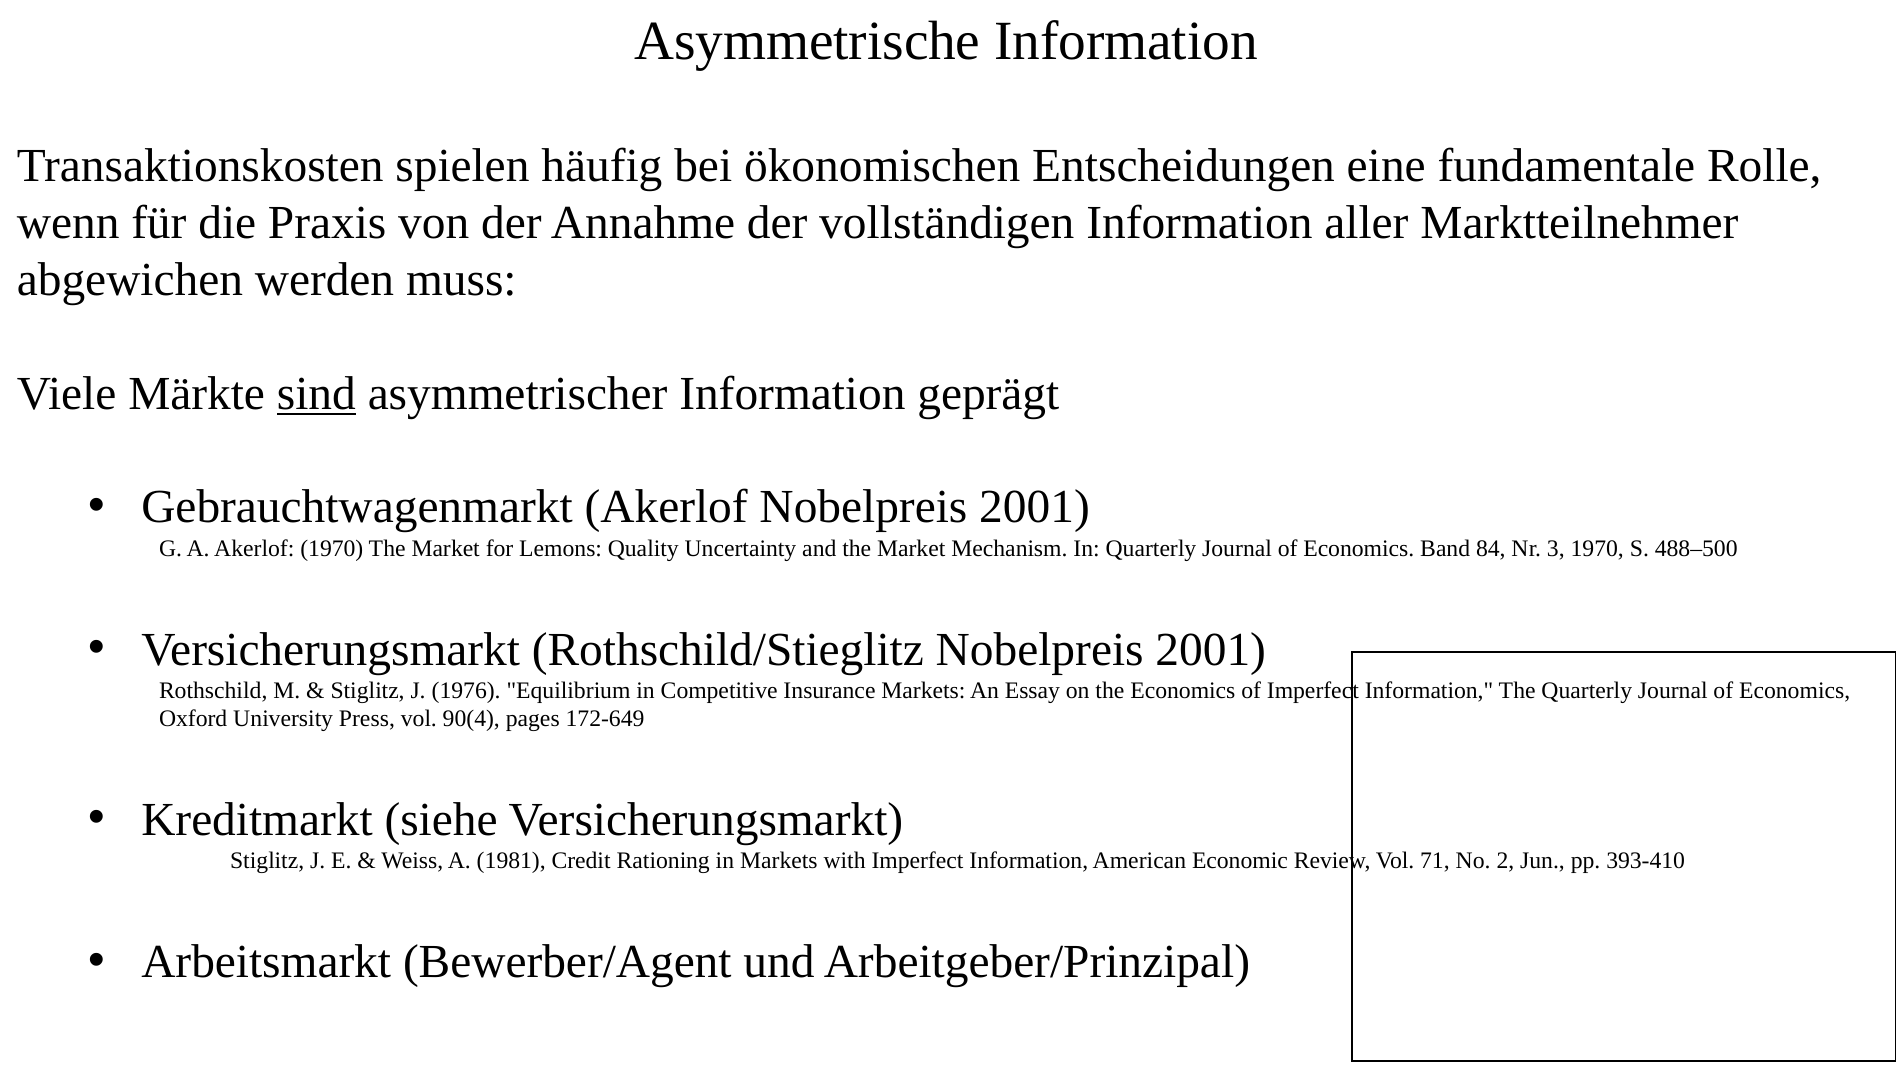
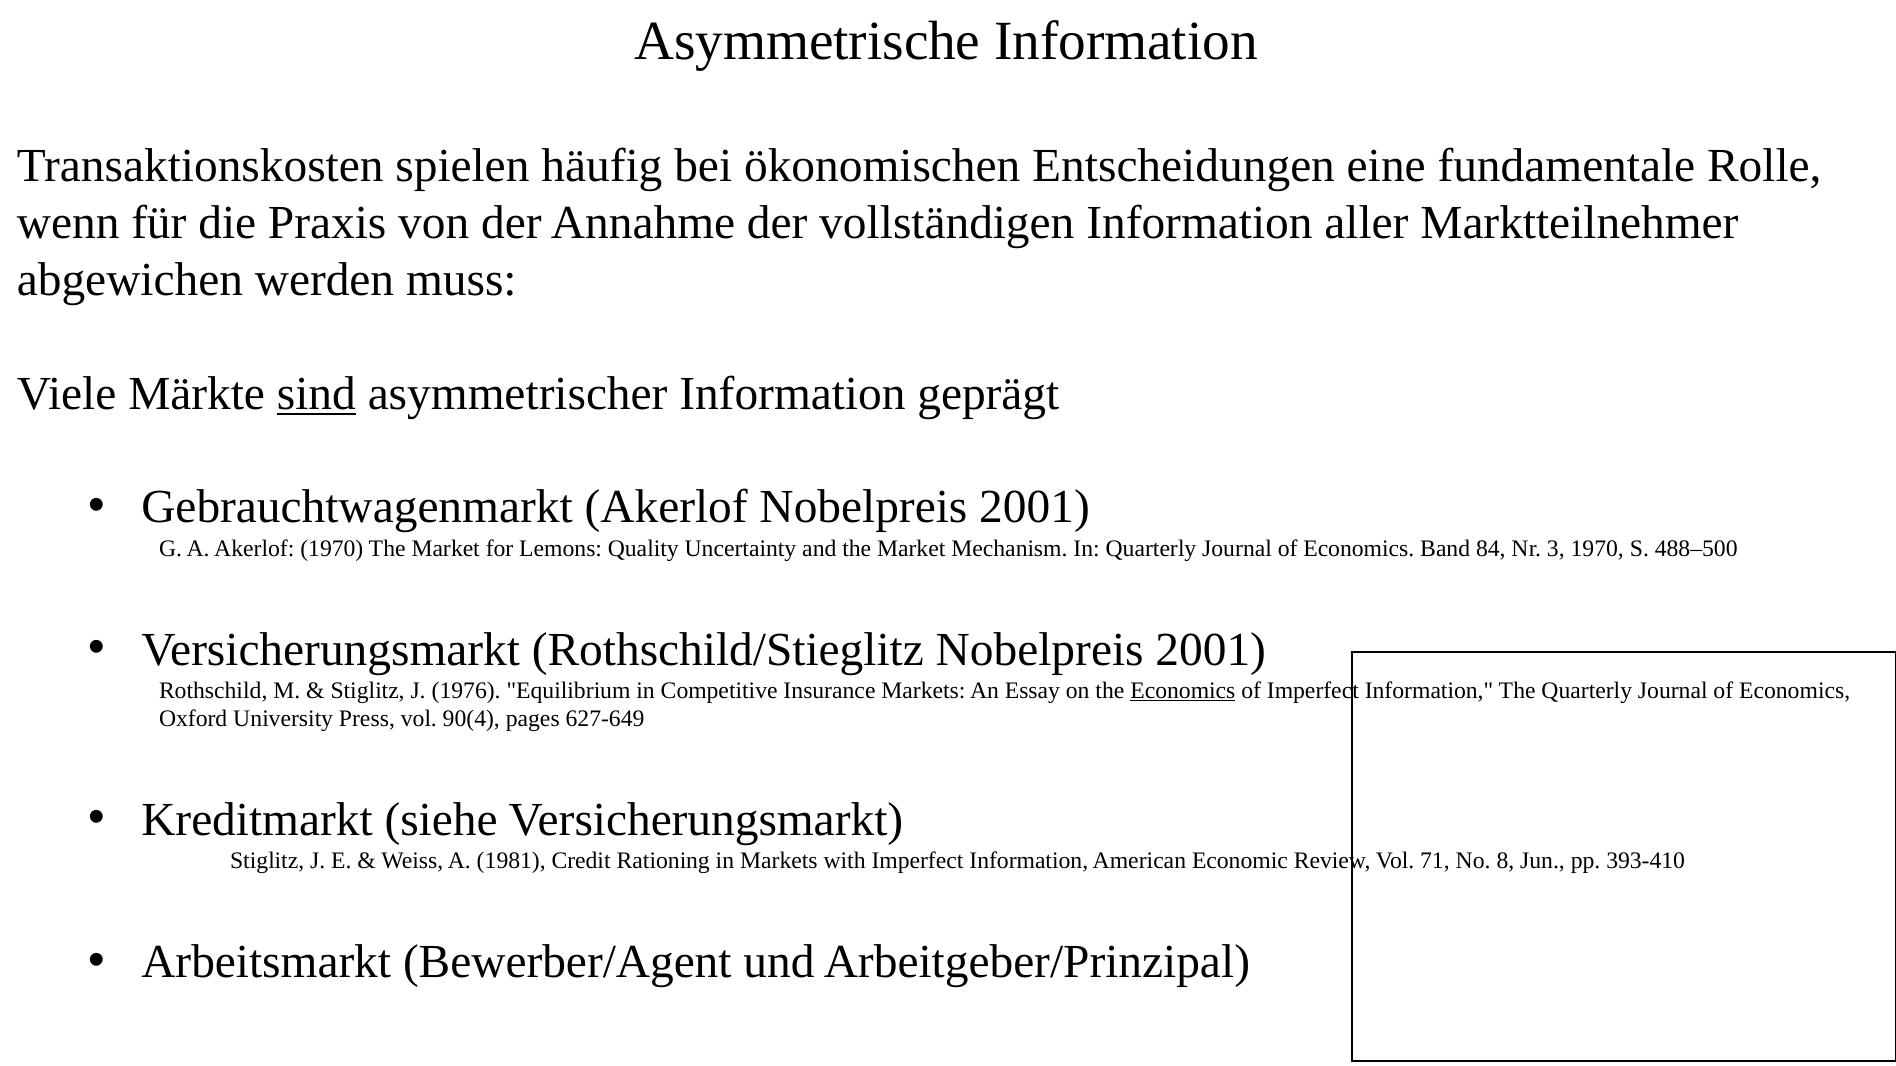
Economics at (1183, 691) underline: none -> present
172-649: 172-649 -> 627-649
2: 2 -> 8
